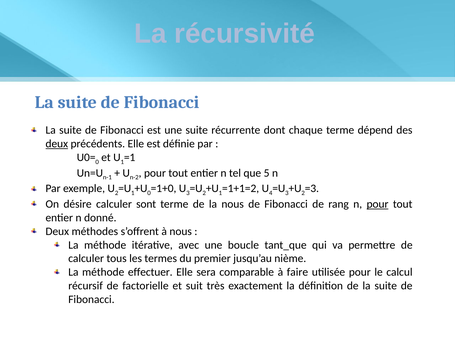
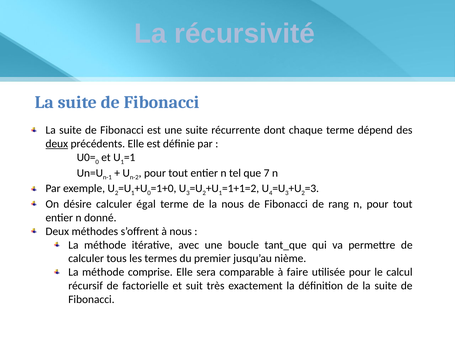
5: 5 -> 7
sont: sont -> égal
pour at (378, 204) underline: present -> none
effectuer: effectuer -> comprise
